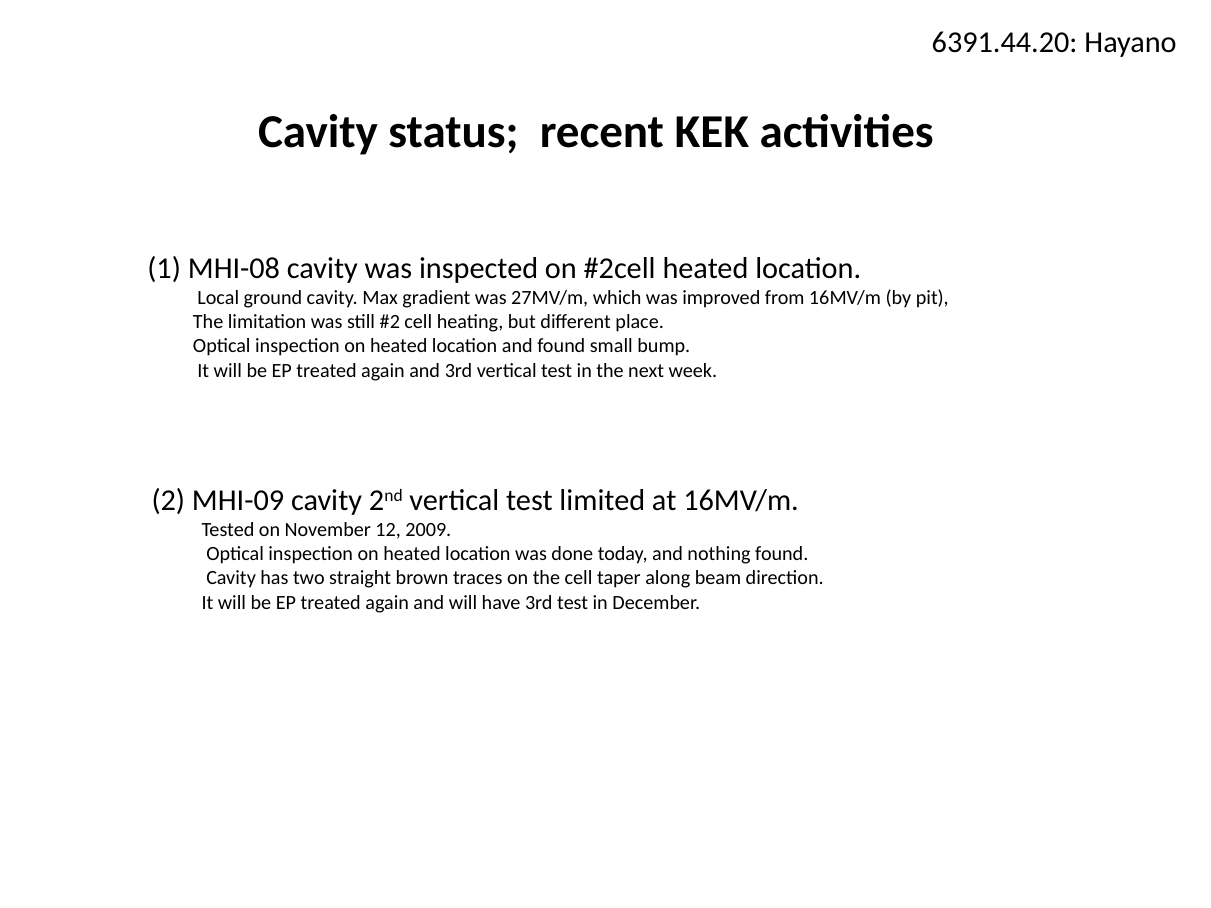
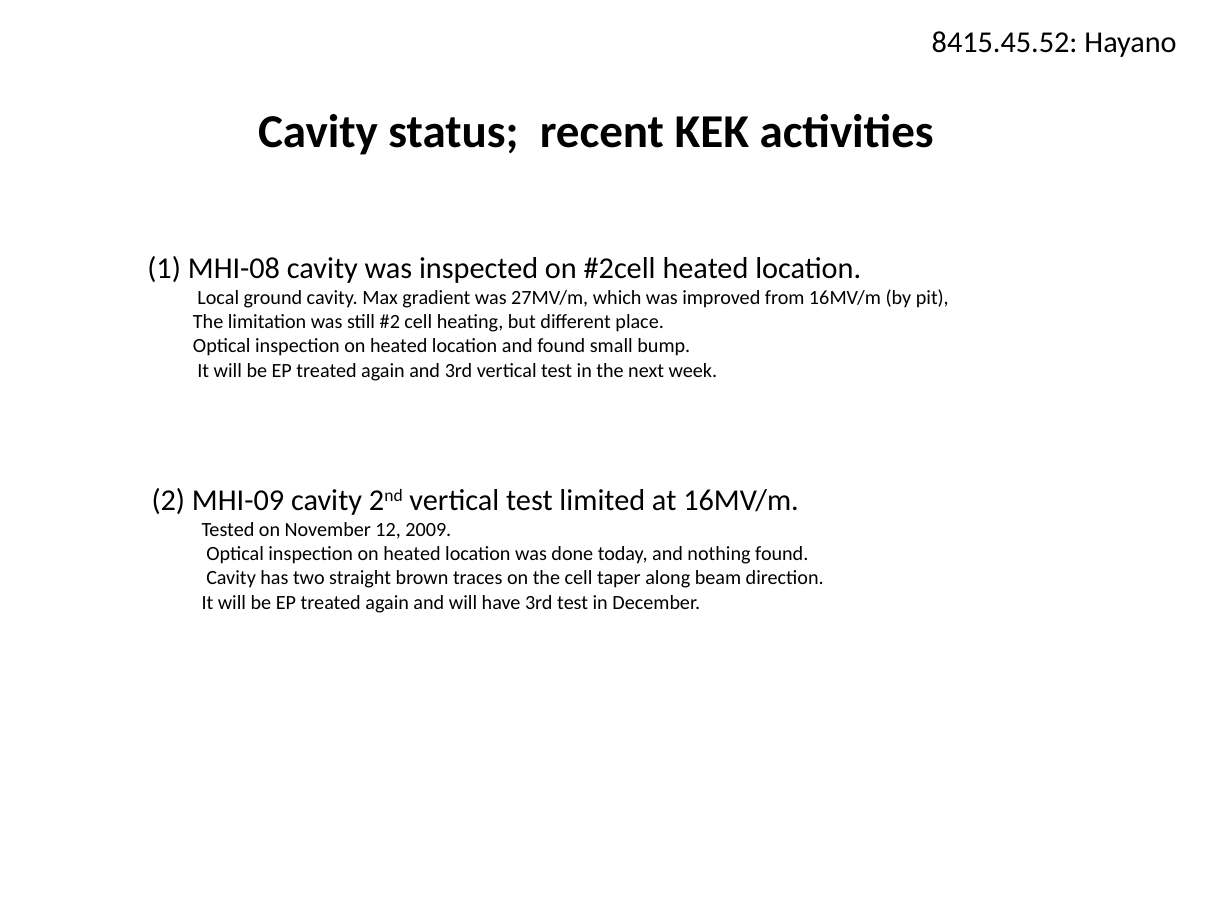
6391.44.20: 6391.44.20 -> 8415.45.52
